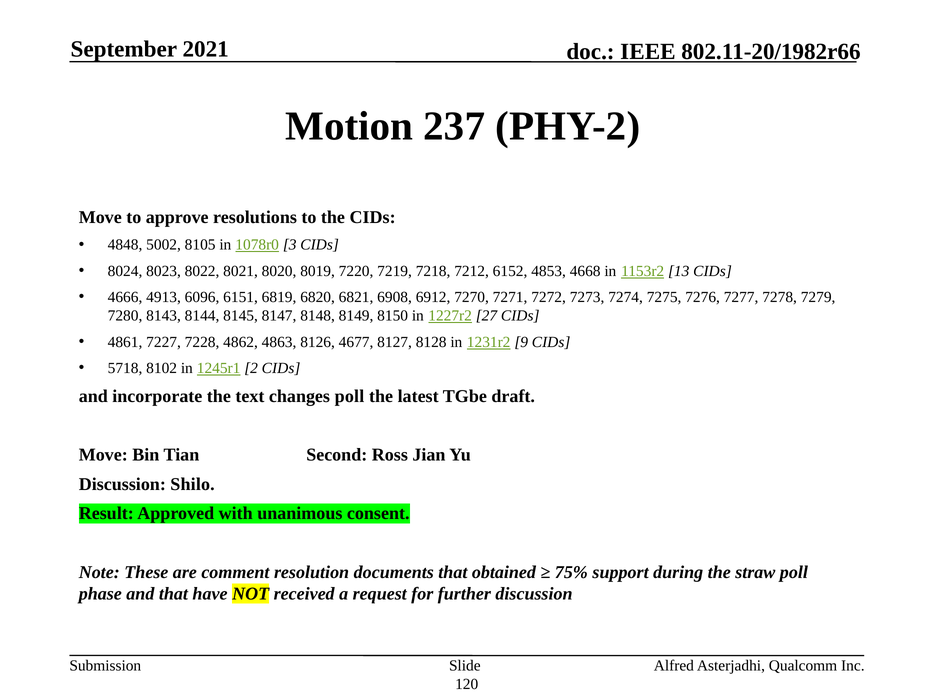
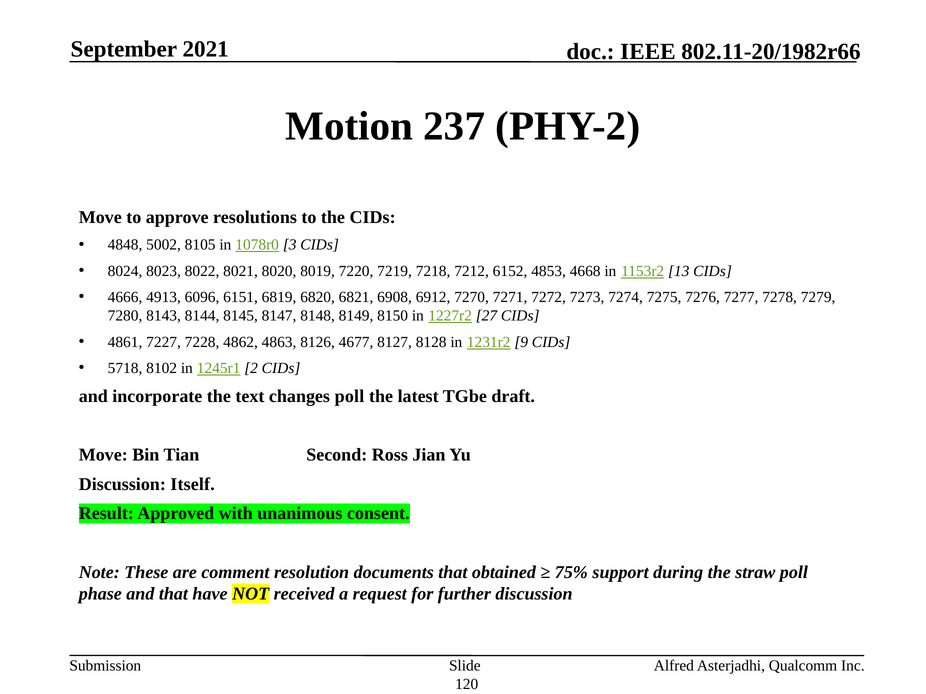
Shilo: Shilo -> Itself
